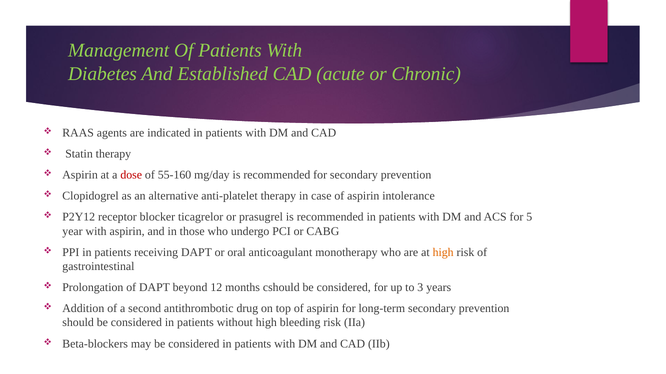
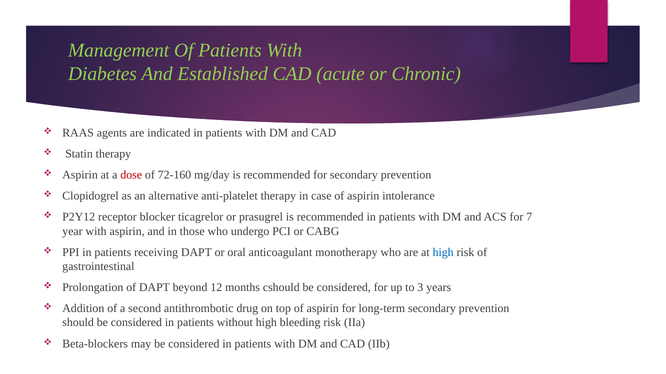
55-160: 55-160 -> 72-160
5: 5 -> 7
high at (443, 253) colour: orange -> blue
